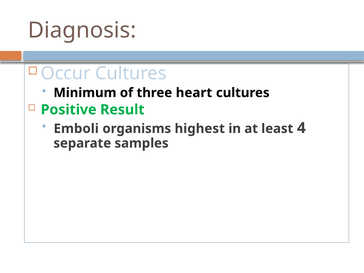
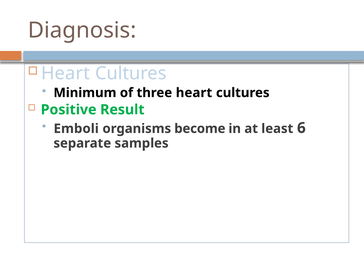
Occur at (66, 73): Occur -> Heart
highest: highest -> become
4: 4 -> 6
